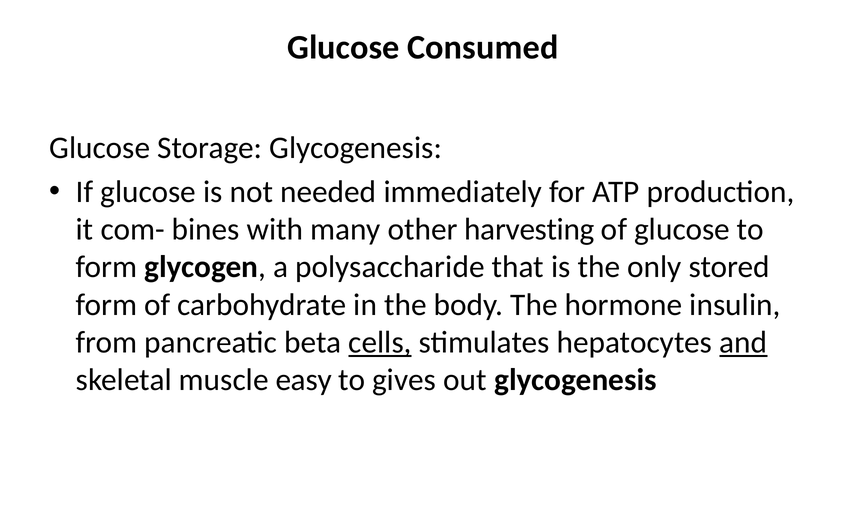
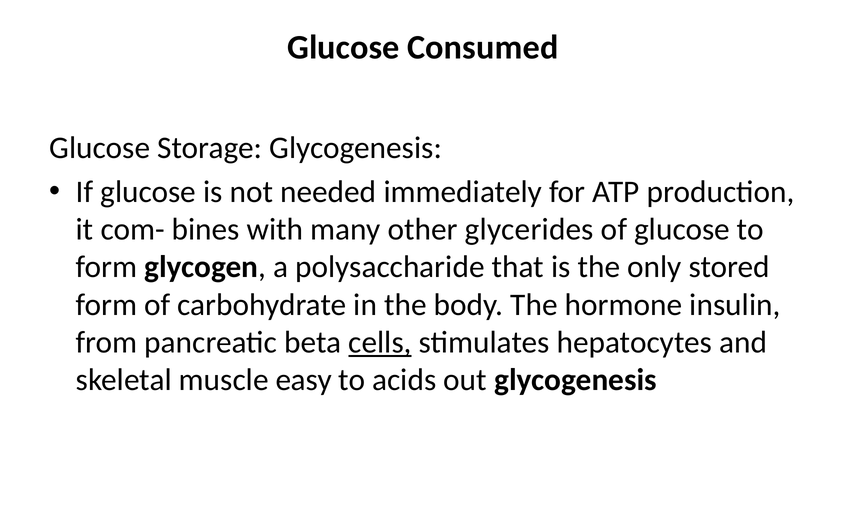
harvesting: harvesting -> glycerides
and underline: present -> none
gives: gives -> acids
